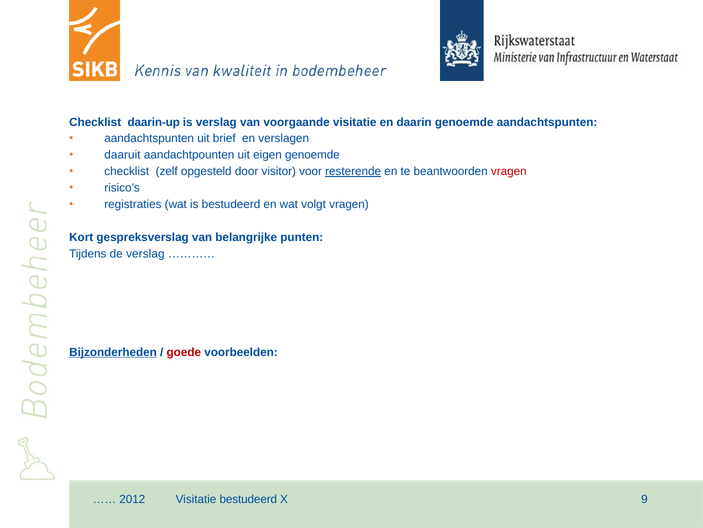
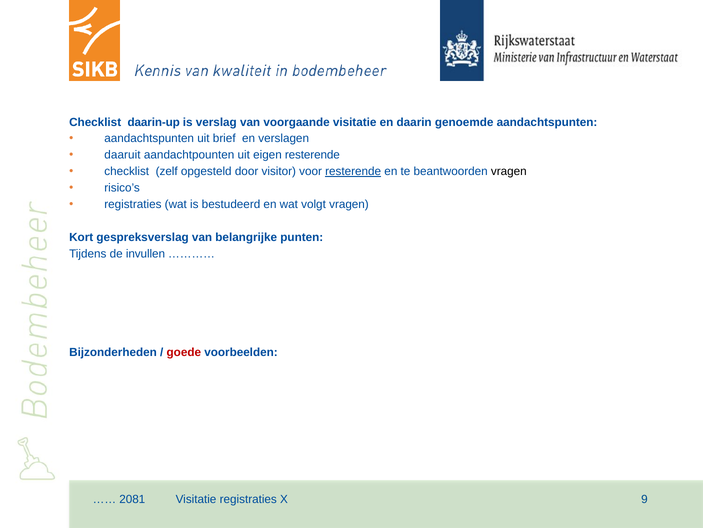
eigen genoemde: genoemde -> resterende
vragen at (509, 171) colour: red -> black
de verslag: verslag -> invullen
Bijzonderheden underline: present -> none
2012: 2012 -> 2081
Visitatie bestudeerd: bestudeerd -> registraties
